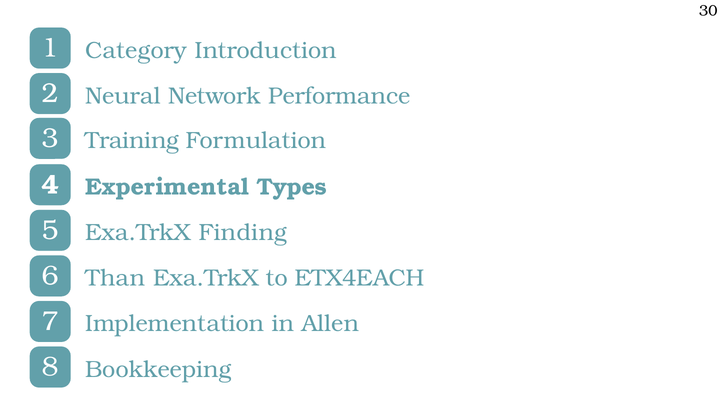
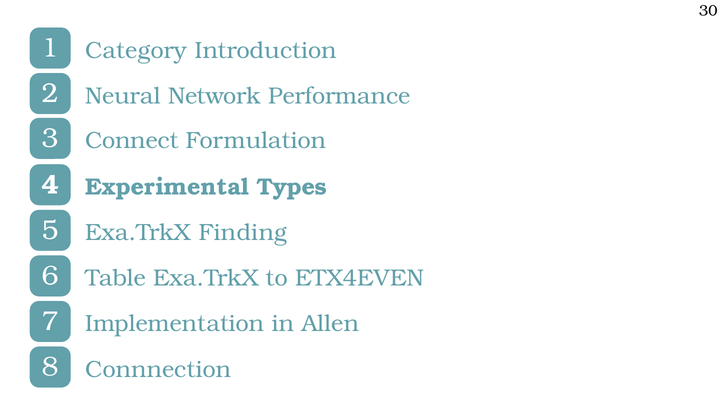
Training: Training -> Connect
Than: Than -> Table
ETX4EACH: ETX4EACH -> ETX4EVEN
Bookkeeping: Bookkeeping -> Connnection
